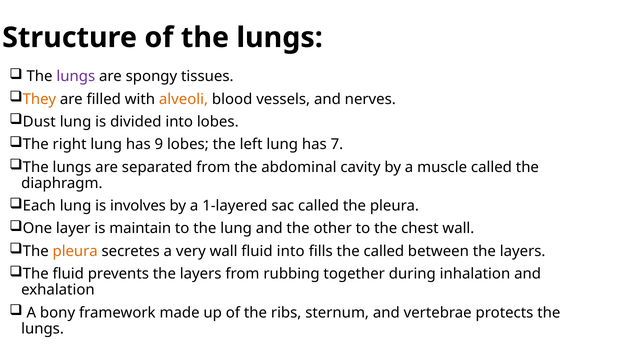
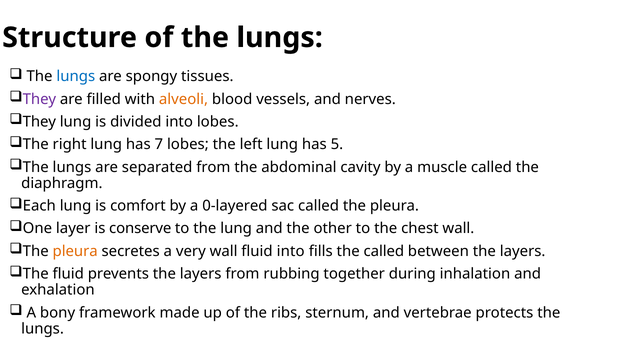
lungs at (76, 77) colour: purple -> blue
They at (39, 99) colour: orange -> purple
Dust at (39, 122): Dust -> They
9: 9 -> 7
7: 7 -> 5
involves: involves -> comfort
1-layered: 1-layered -> 0-layered
maintain: maintain -> conserve
